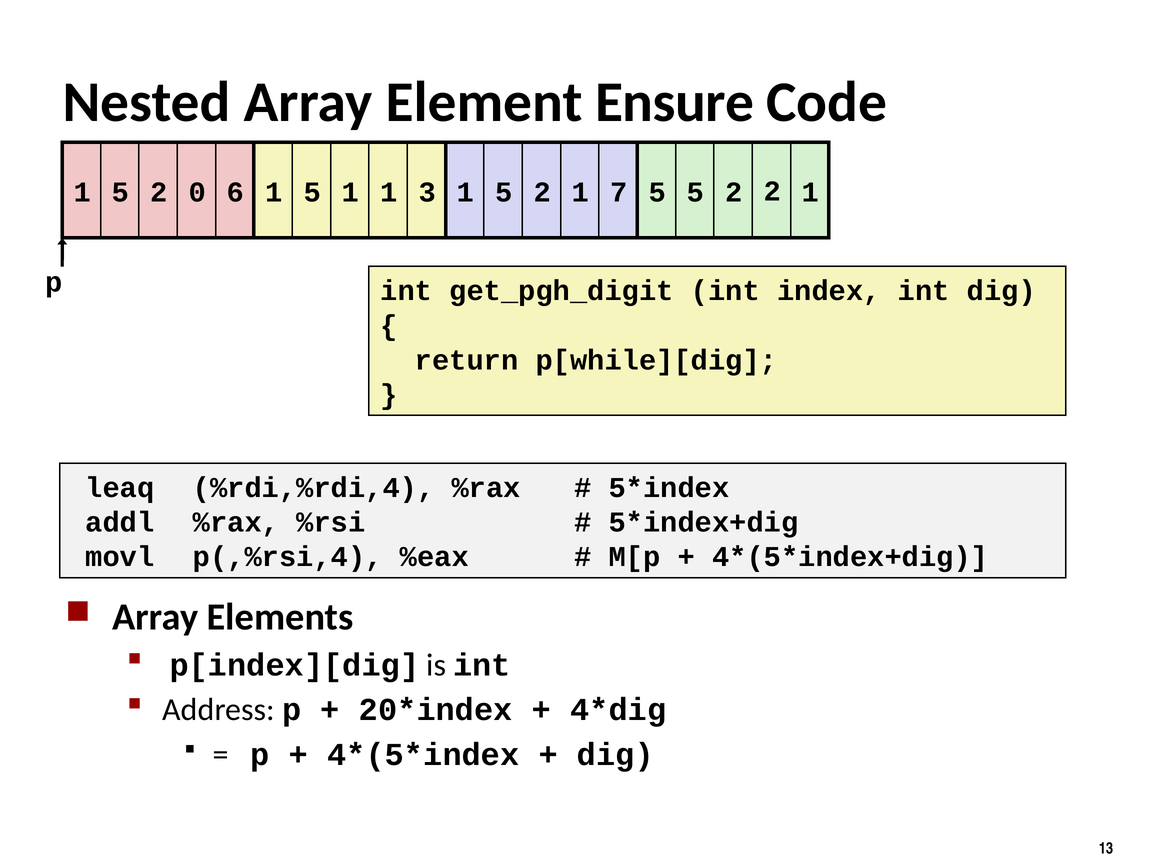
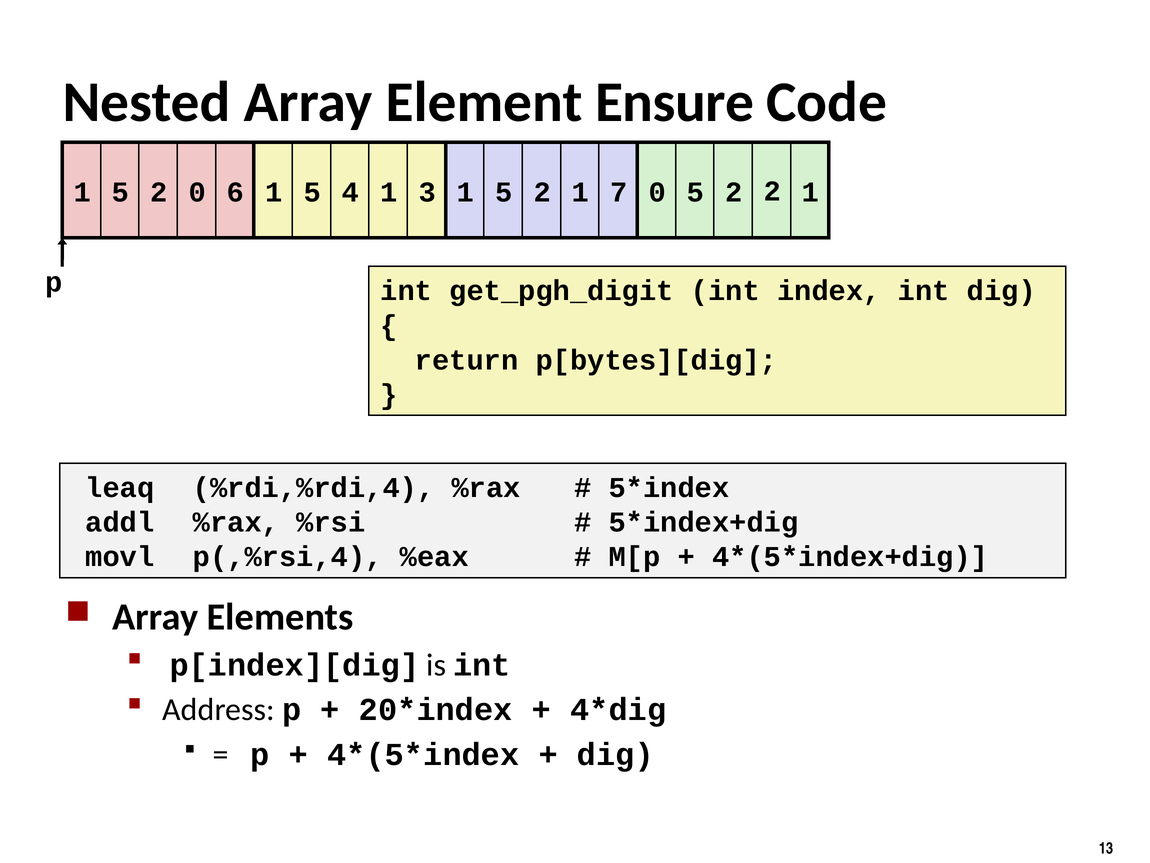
5 1: 1 -> 4
7 5: 5 -> 0
p[while][dig: p[while][dig -> p[bytes][dig
